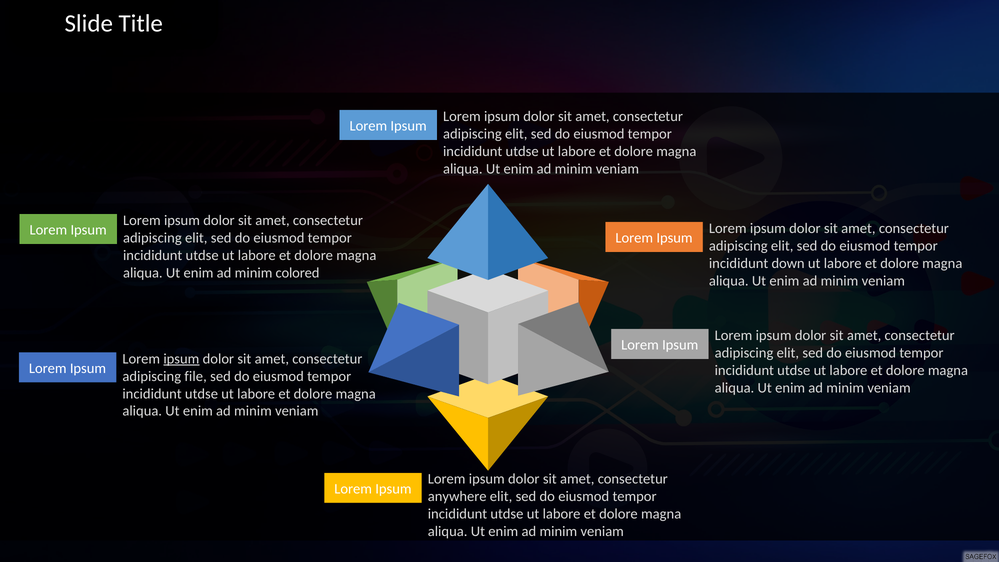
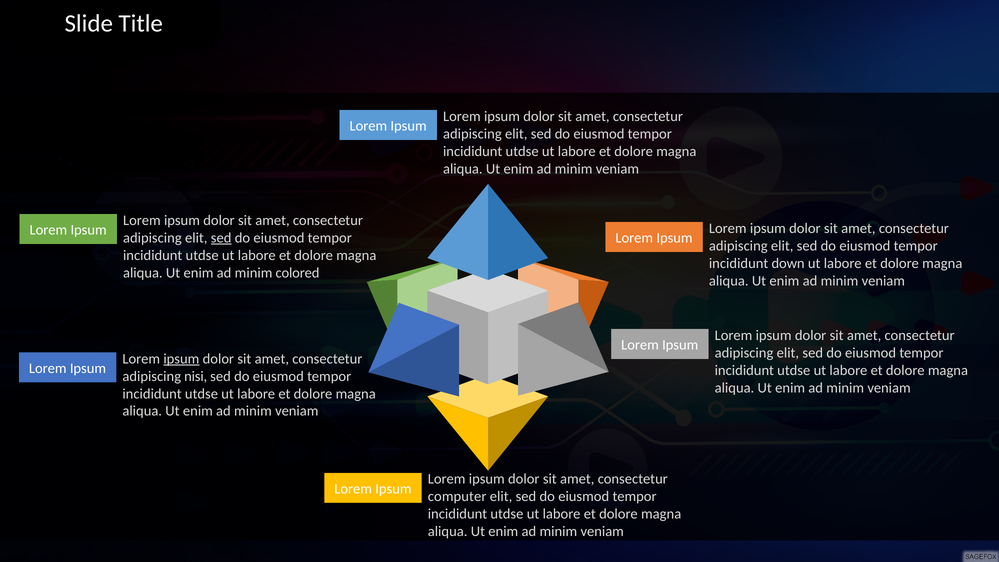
sed at (221, 238) underline: none -> present
file: file -> nisi
anywhere: anywhere -> computer
